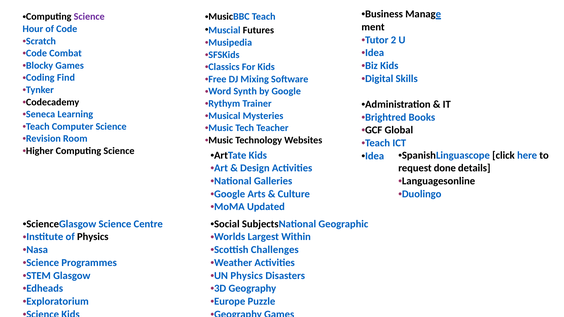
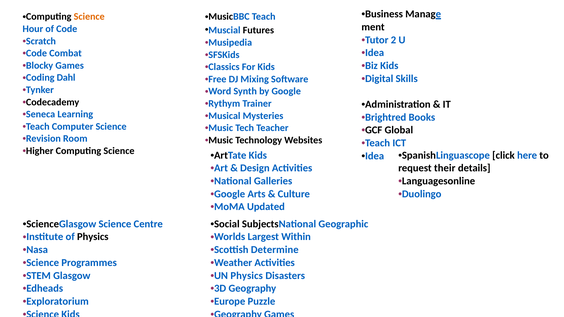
Science at (89, 17) colour: purple -> orange
Find: Find -> Dahl
done: done -> their
Challenges: Challenges -> Determine
